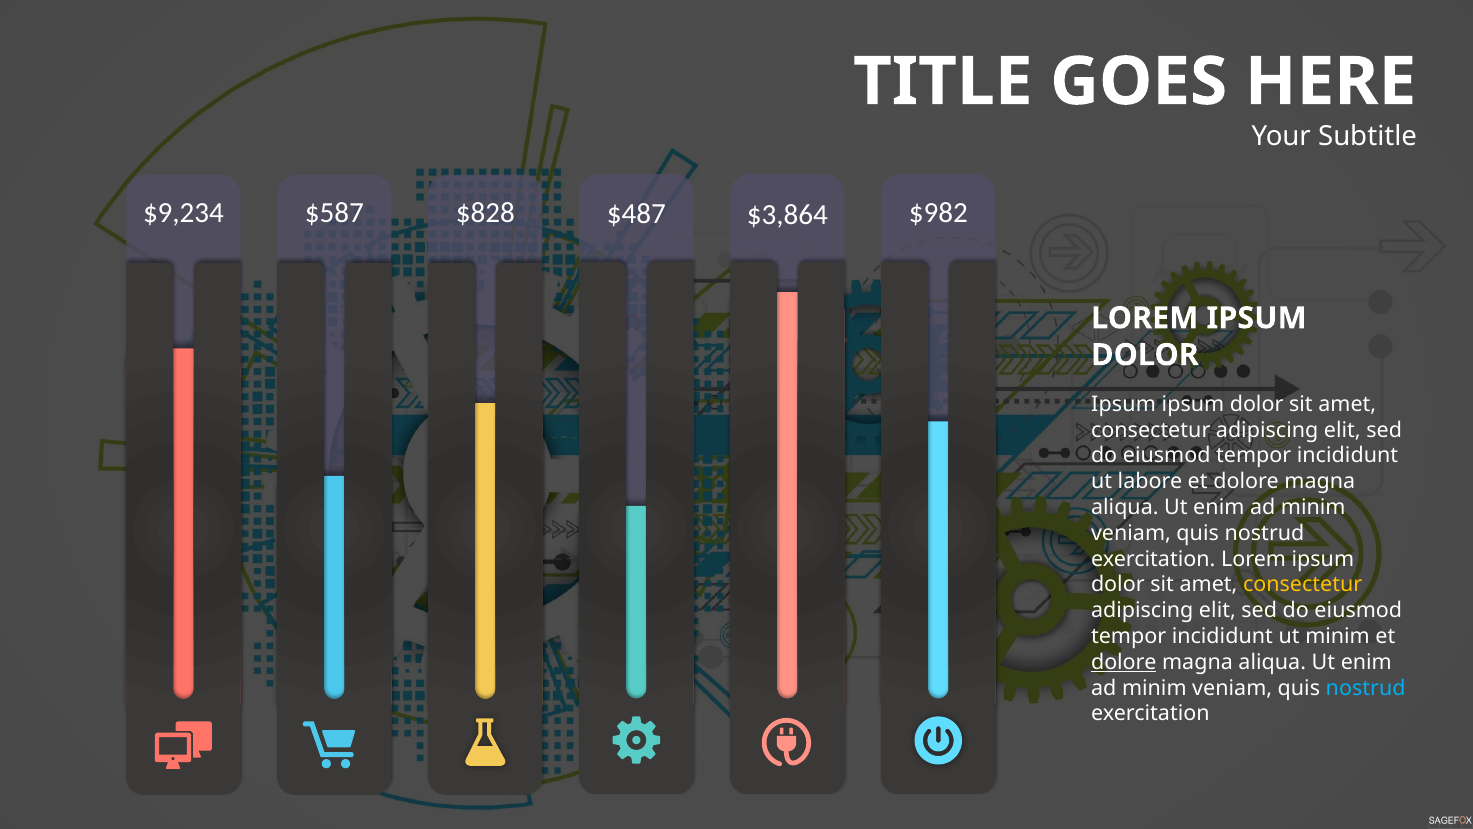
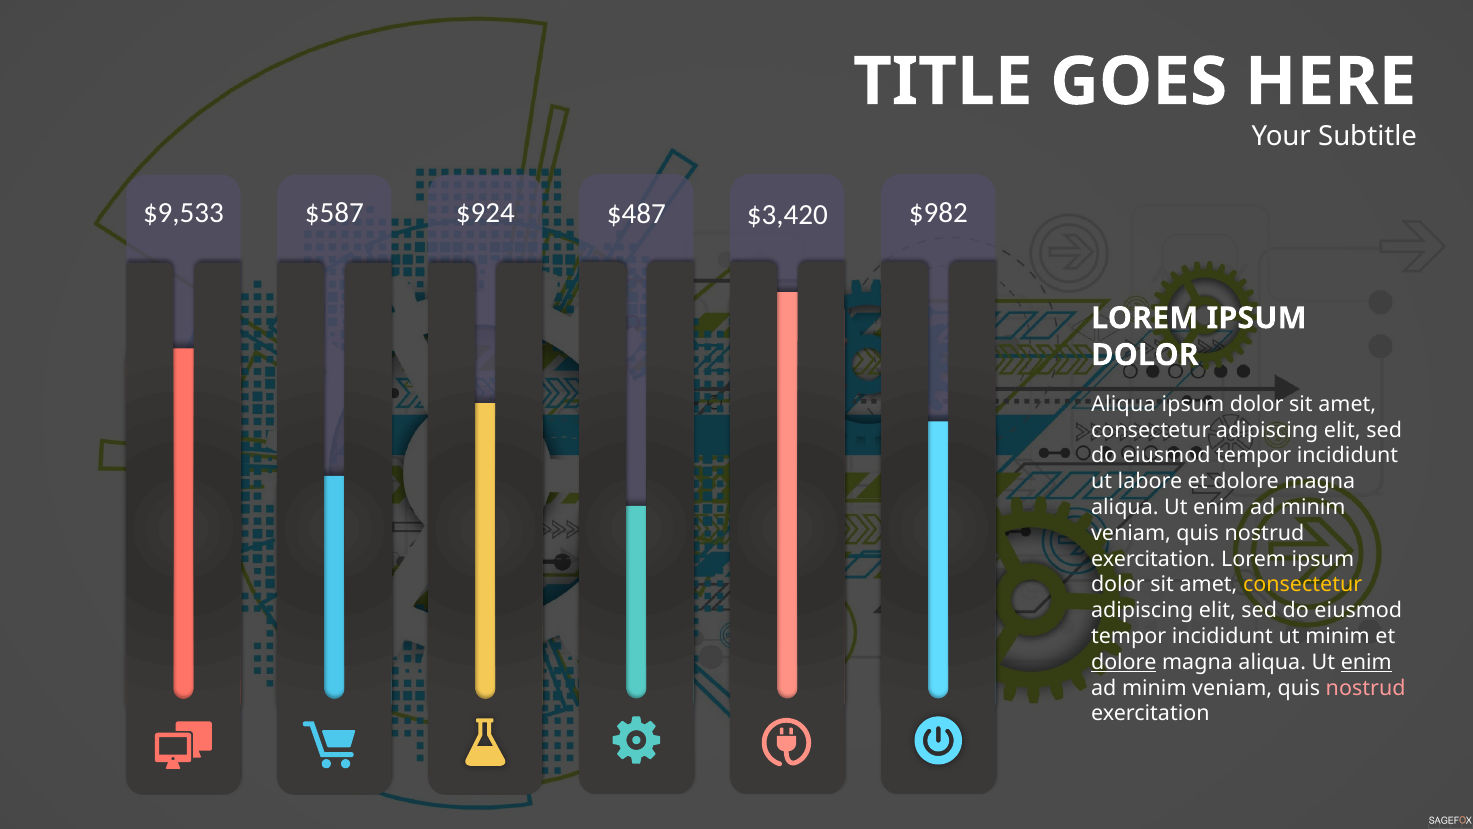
$9,234: $9,234 -> $9,533
$828: $828 -> $924
$3,864: $3,864 -> $3,420
Ipsum at (1124, 404): Ipsum -> Aliqua
enim at (1366, 662) underline: none -> present
nostrud at (1366, 688) colour: light blue -> pink
